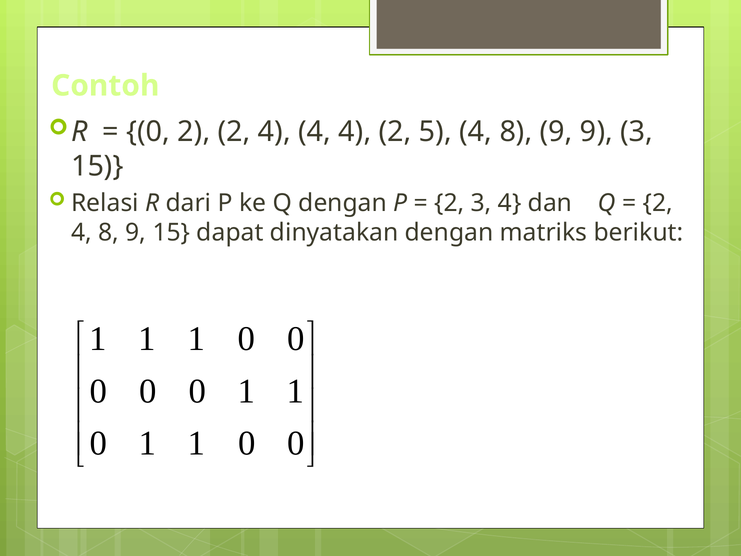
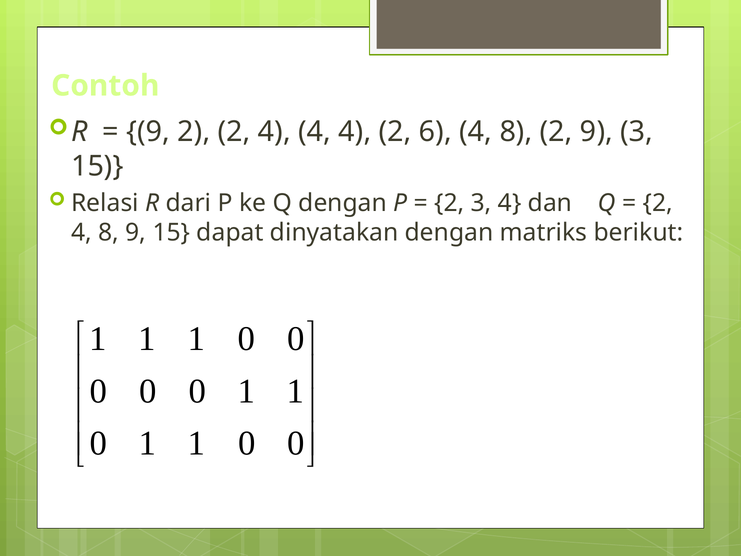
0 at (148, 132): 0 -> 9
5: 5 -> 6
9 at (556, 132): 9 -> 2
